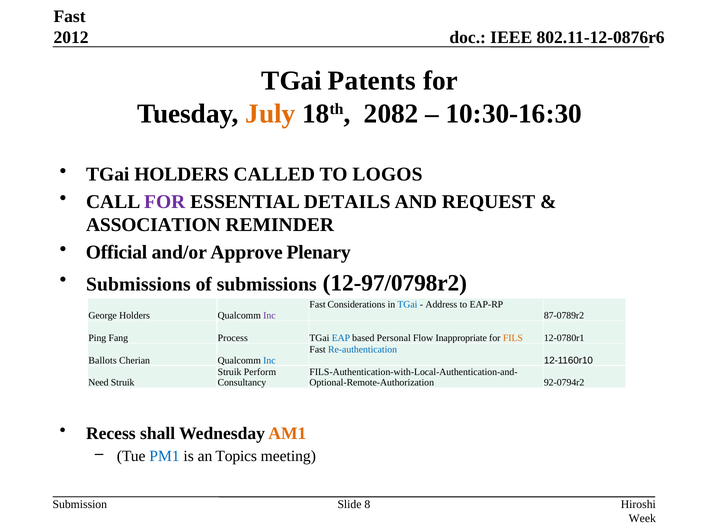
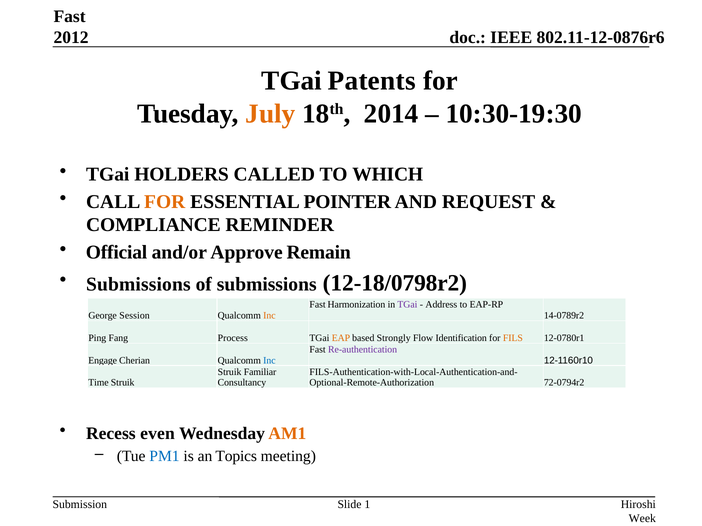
2082: 2082 -> 2014
10:30-16:30: 10:30-16:30 -> 10:30-19:30
LOGOS: LOGOS -> WHICH
FOR at (165, 202) colour: purple -> orange
DETAILS: DETAILS -> POINTER
ASSOCIATION: ASSOCIATION -> COMPLIANCE
Plenary: Plenary -> Remain
12-97/0798r2: 12-97/0798r2 -> 12-18/0798r2
Considerations: Considerations -> Harmonization
TGai at (407, 305) colour: blue -> purple
George Holders: Holders -> Session
Inc at (269, 316) colour: purple -> orange
87-0789r2: 87-0789r2 -> 14-0789r2
EAP colour: blue -> orange
Personal: Personal -> Strongly
Inappropriate: Inappropriate -> Identification
Re-authentication colour: blue -> purple
Ballots: Ballots -> Engage
Perform: Perform -> Familiar
Need: Need -> Time
92-0794r2: 92-0794r2 -> 72-0794r2
shall: shall -> even
8: 8 -> 1
